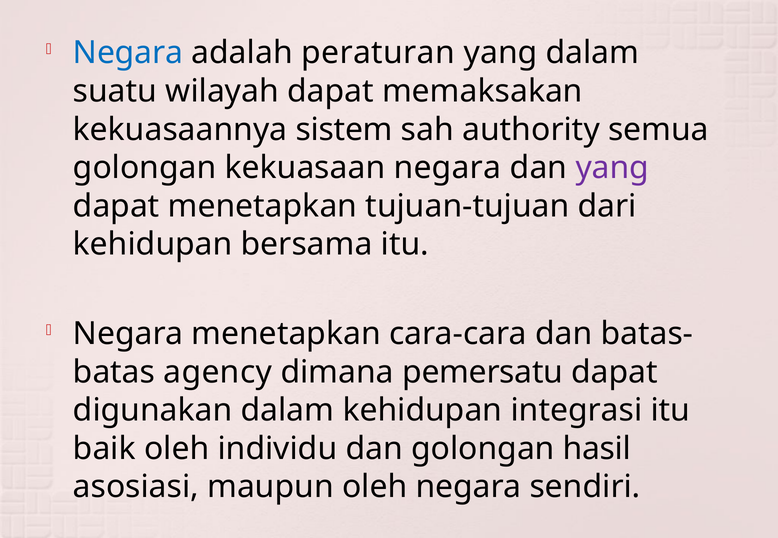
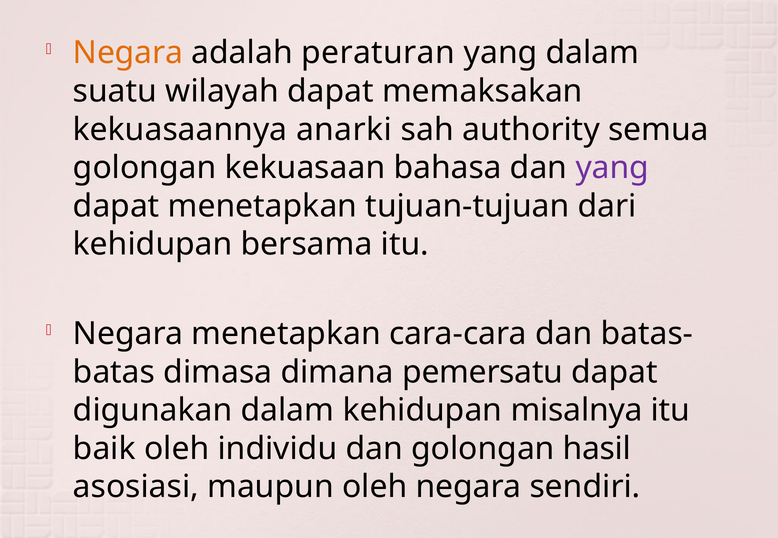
Negara at (128, 53) colour: blue -> orange
sistem: sistem -> anarki
kekuasaan negara: negara -> bahasa
agency: agency -> dimasa
integrasi: integrasi -> misalnya
